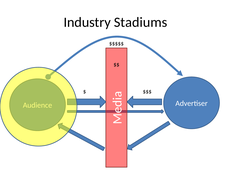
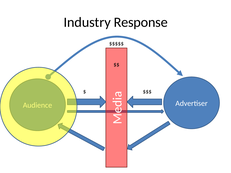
Stadiums: Stadiums -> Response
